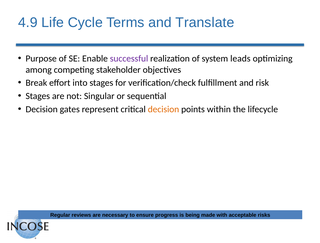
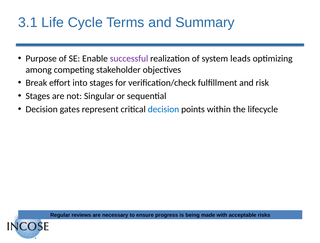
4.9: 4.9 -> 3.1
Translate: Translate -> Summary
decision at (163, 110) colour: orange -> blue
